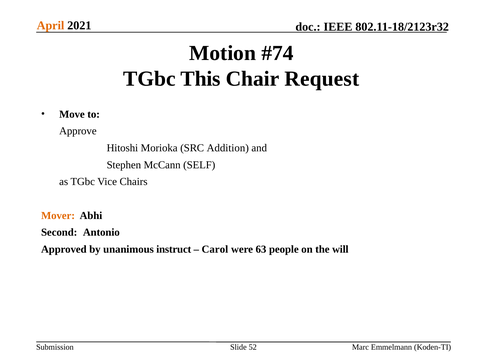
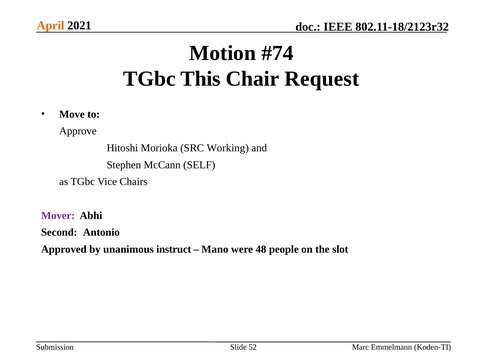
Addition: Addition -> Working
Mover colour: orange -> purple
Carol: Carol -> Mano
63: 63 -> 48
will: will -> slot
